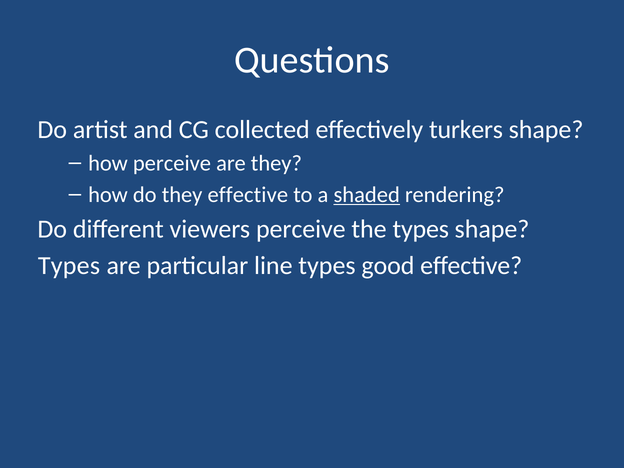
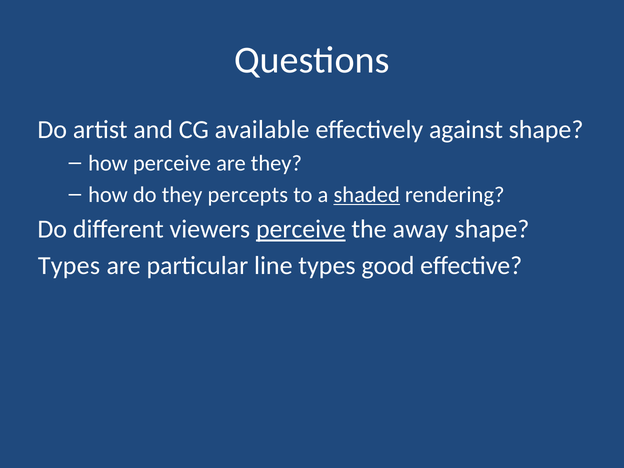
collected: collected -> available
turkers: turkers -> against
they effective: effective -> percepts
perceive at (301, 229) underline: none -> present
the types: types -> away
